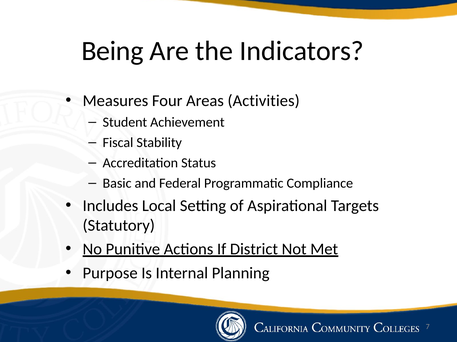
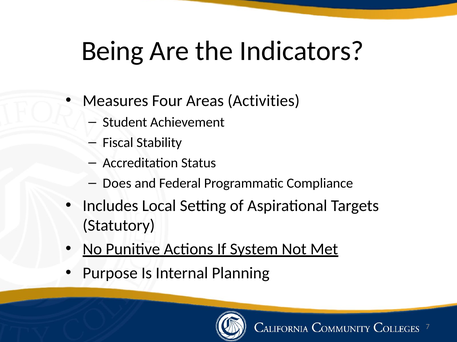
Basic: Basic -> Does
District: District -> System
